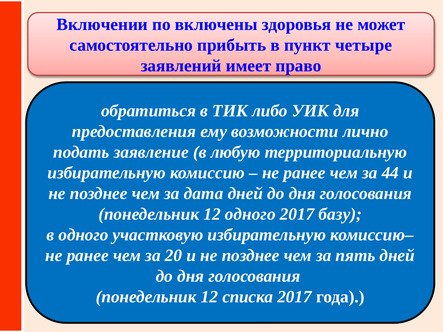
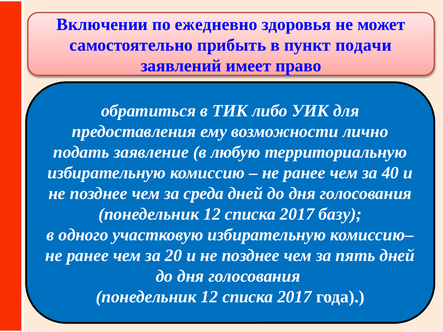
включены: включены -> ежедневно
четыре: четыре -> подачи
44: 44 -> 40
дата: дата -> среда
одного at (250, 214): одного -> списка
